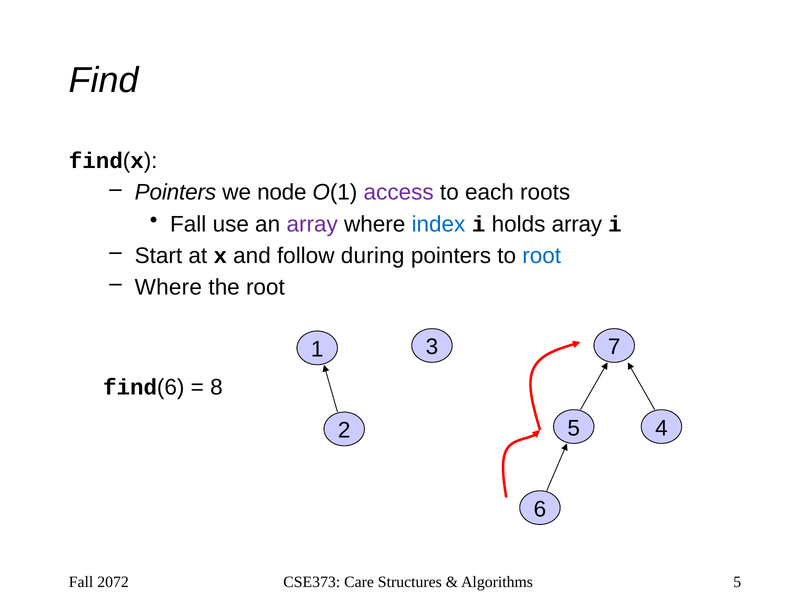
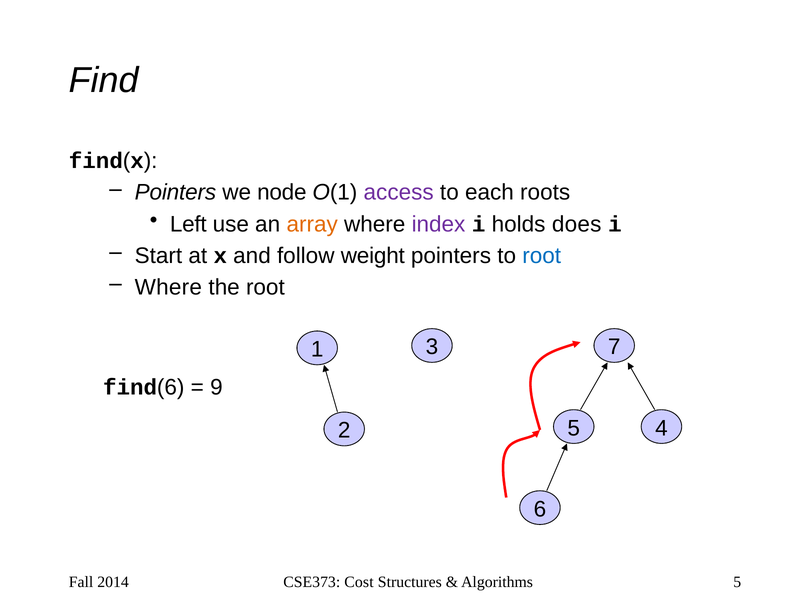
Fall at (188, 224): Fall -> Left
array at (312, 224) colour: purple -> orange
index colour: blue -> purple
holds array: array -> does
during: during -> weight
8: 8 -> 9
2072: 2072 -> 2014
Care: Care -> Cost
